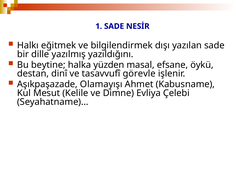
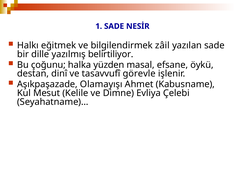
dışı: dışı -> zâil
yazıldığını: yazıldığını -> belirtiliyor
beytine: beytine -> çoğunu
